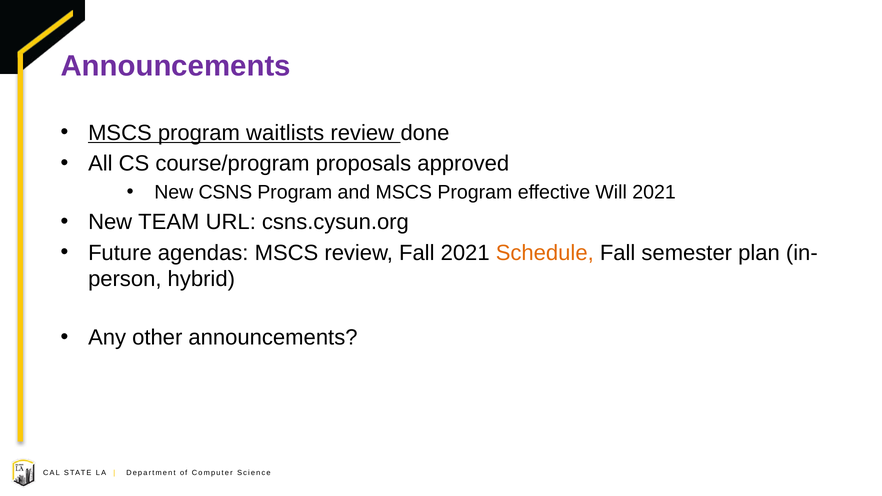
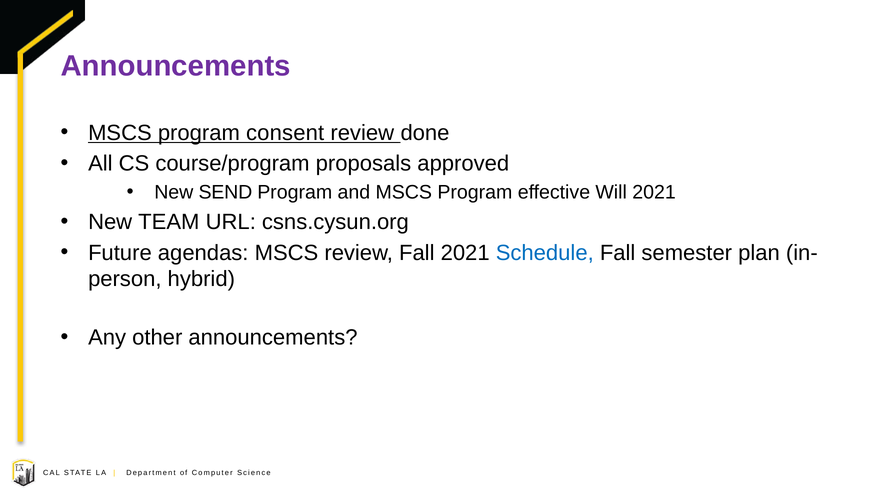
waitlists: waitlists -> consent
CSNS: CSNS -> SEND
Schedule colour: orange -> blue
